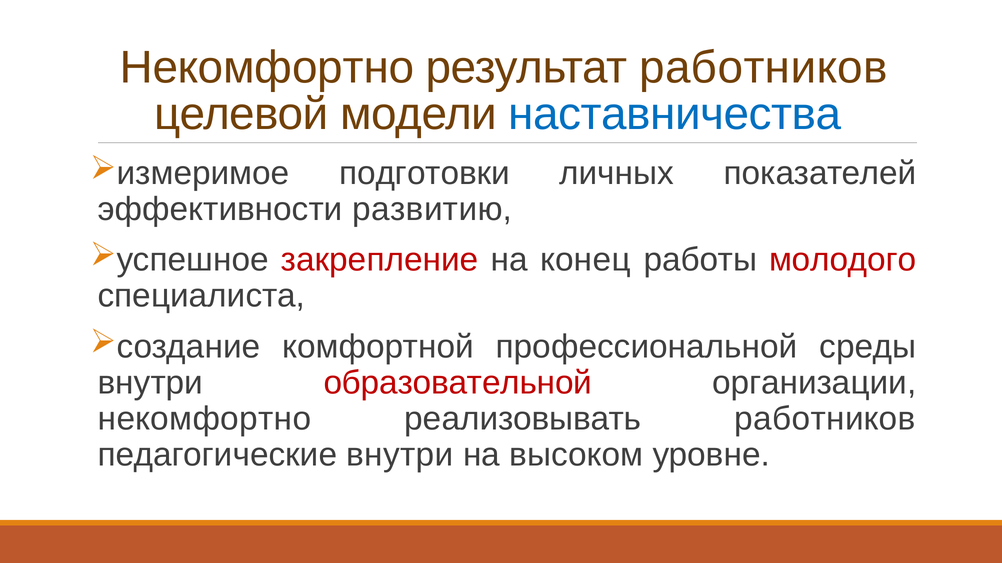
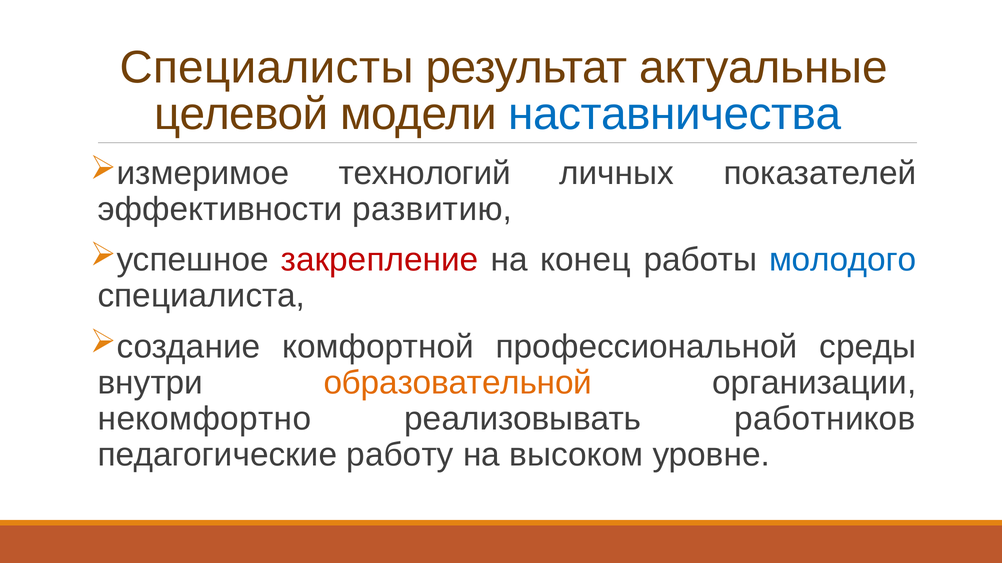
Некомфортно at (267, 68): Некомфортно -> Специалисты
результат работников: работников -> актуальные
подготовки: подготовки -> технологий
молодого colour: red -> blue
образовательной colour: red -> orange
педагогические внутри: внутри -> работу
